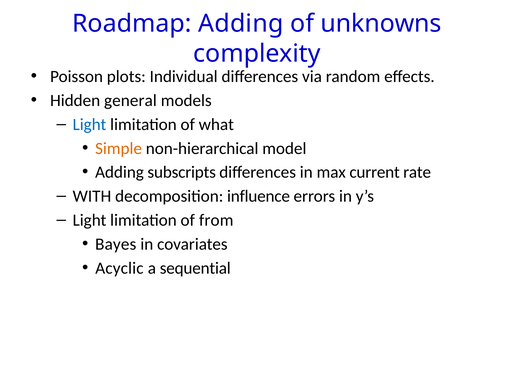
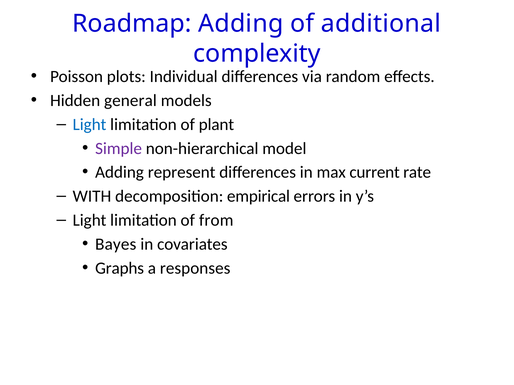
unknowns: unknowns -> additional
what: what -> plant
Simple colour: orange -> purple
subscripts: subscripts -> represent
influence: influence -> empirical
Acyclic: Acyclic -> Graphs
sequential: sequential -> responses
